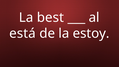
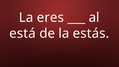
best: best -> eres
estoy: estoy -> estás
